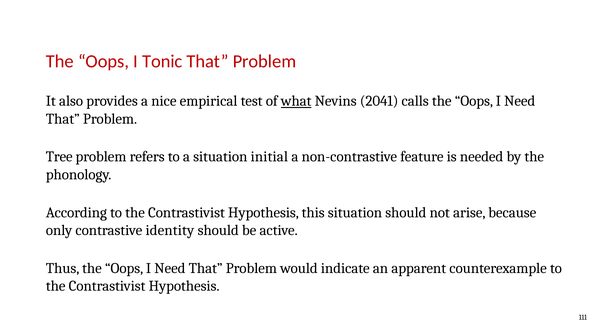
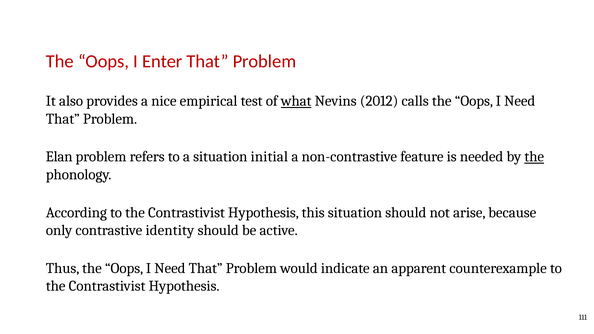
Tonic: Tonic -> Enter
2041: 2041 -> 2012
Tree: Tree -> Elan
the at (534, 157) underline: none -> present
